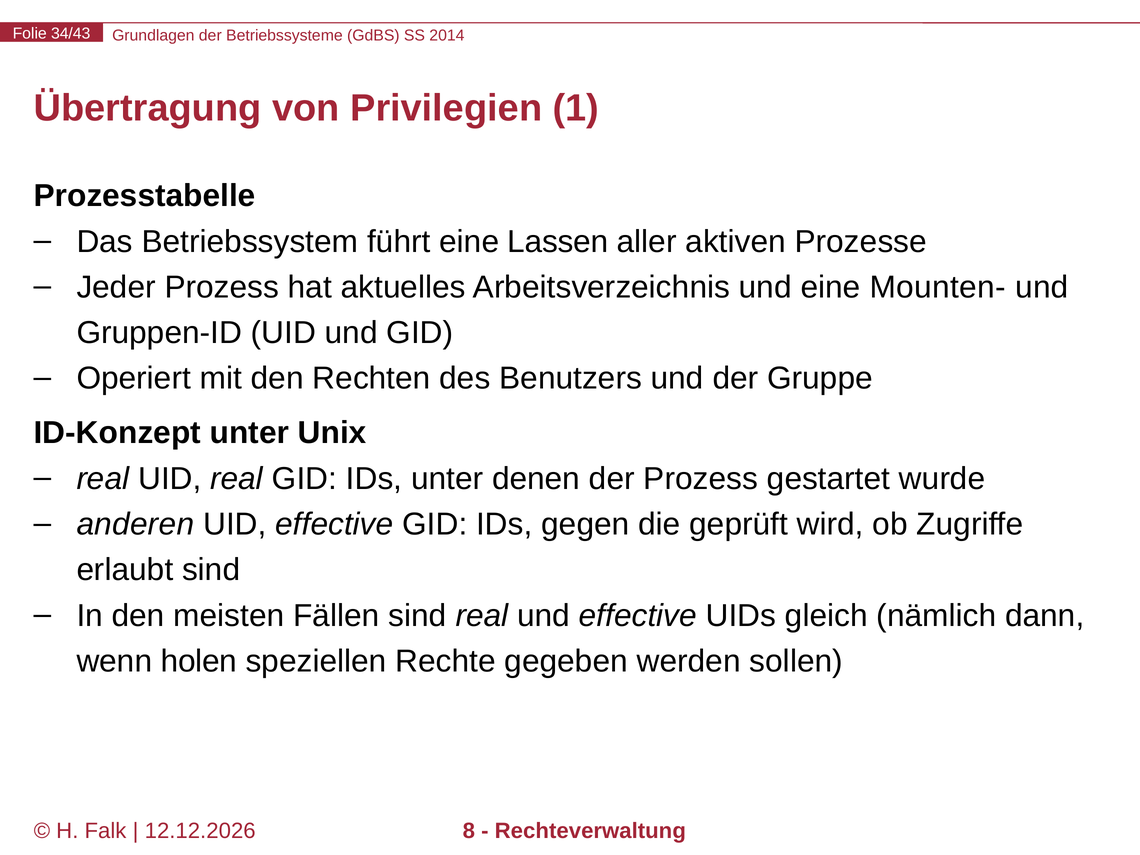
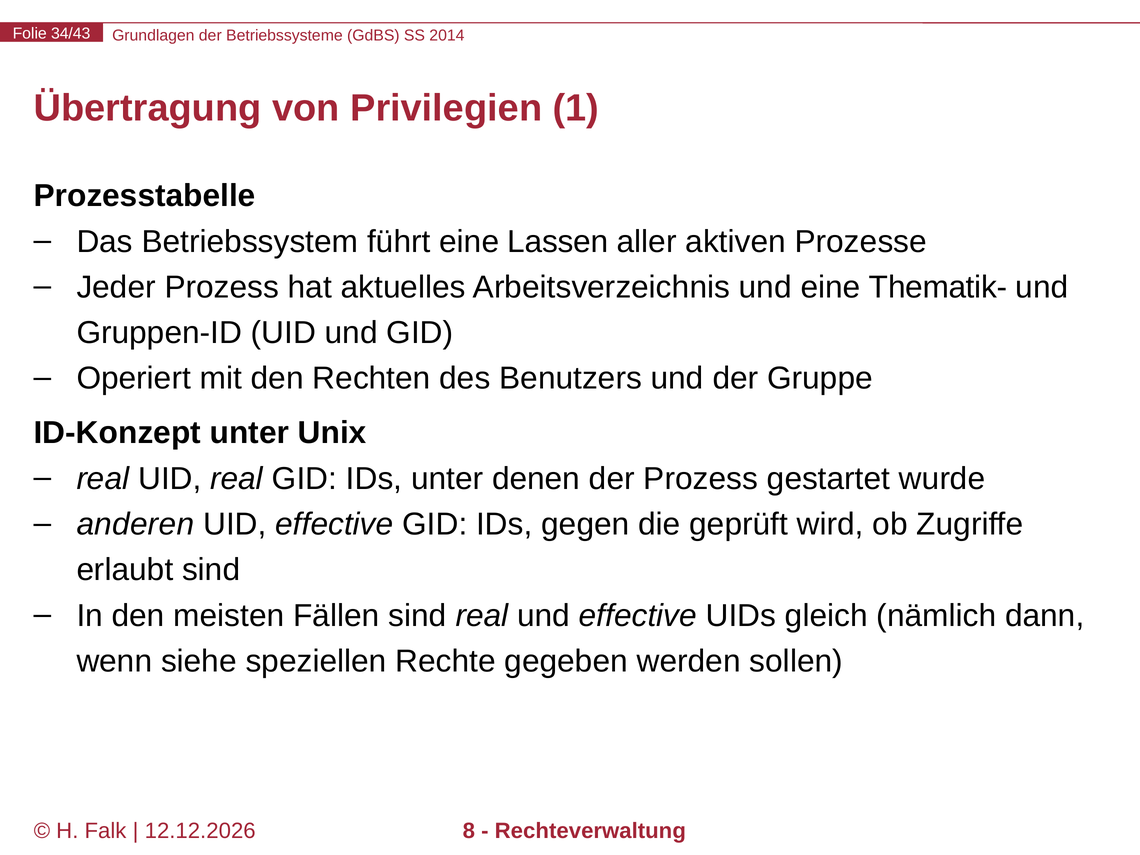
Mounten-: Mounten- -> Thematik-
holen: holen -> siehe
